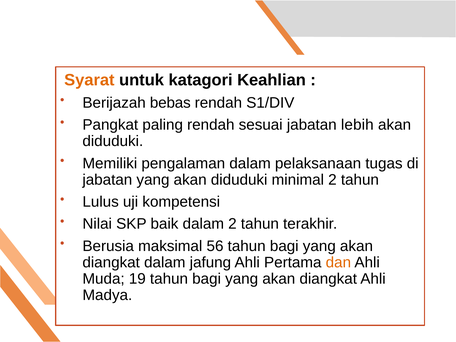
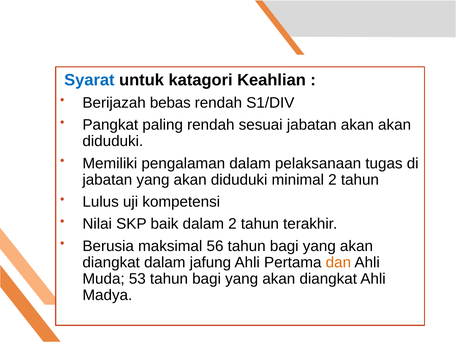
Syarat colour: orange -> blue
jabatan lebih: lebih -> akan
19: 19 -> 53
